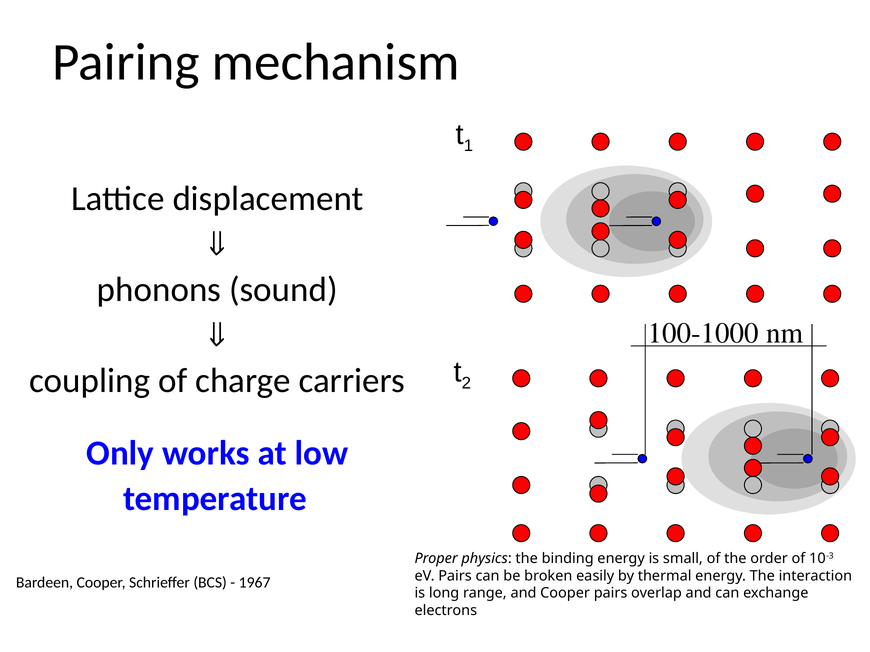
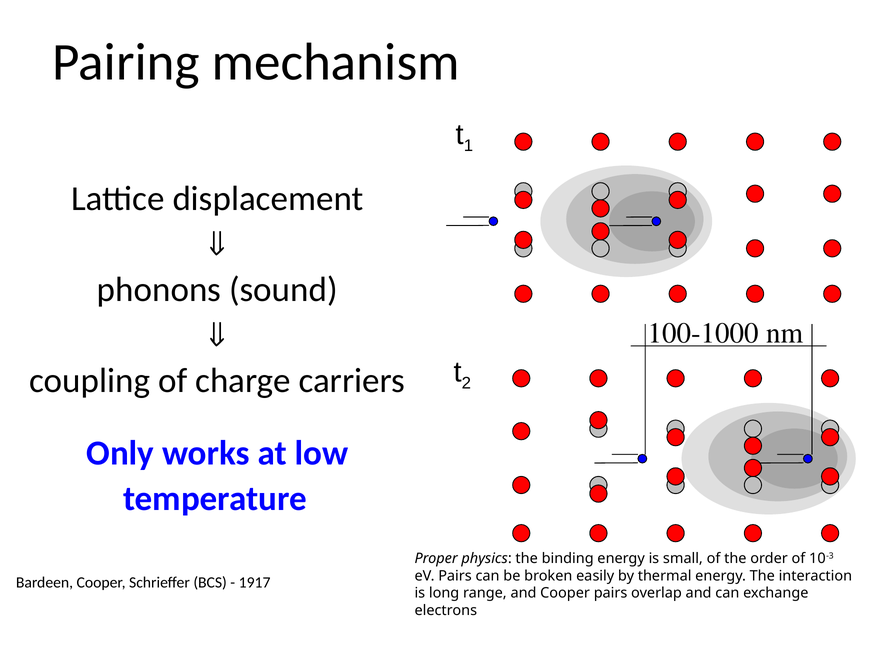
1967: 1967 -> 1917
